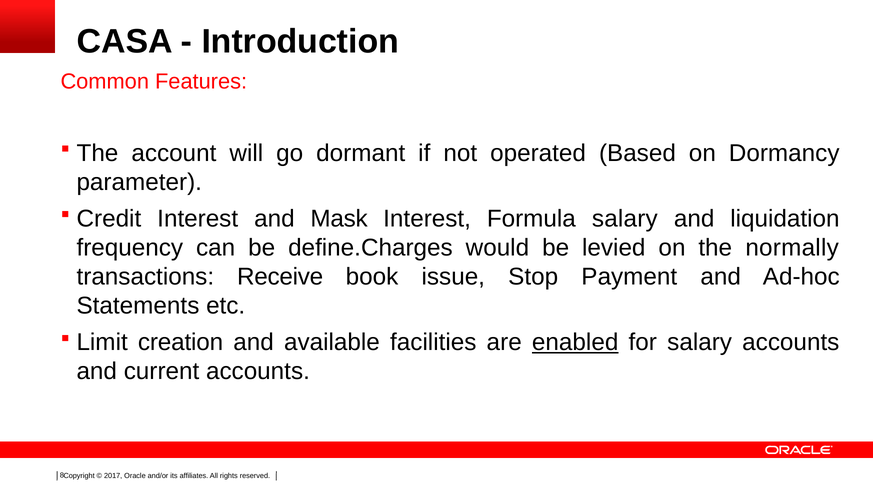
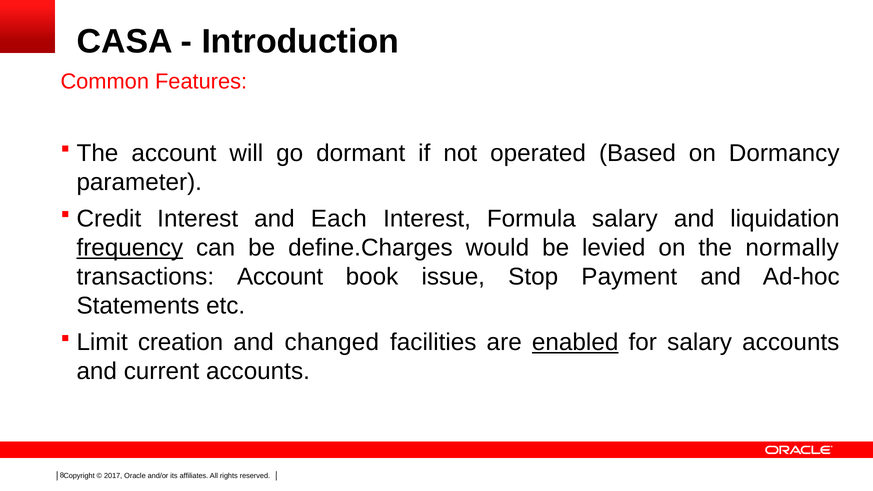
Mask: Mask -> Each
frequency underline: none -> present
transactions Receive: Receive -> Account
available: available -> changed
